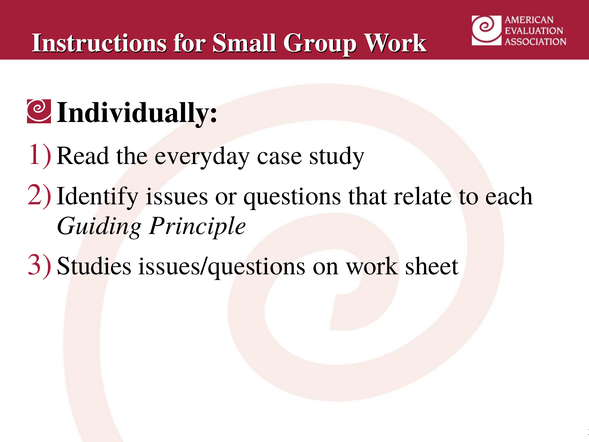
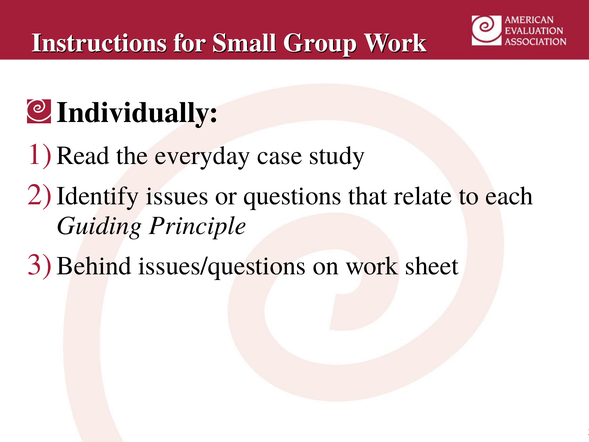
Studies: Studies -> Behind
